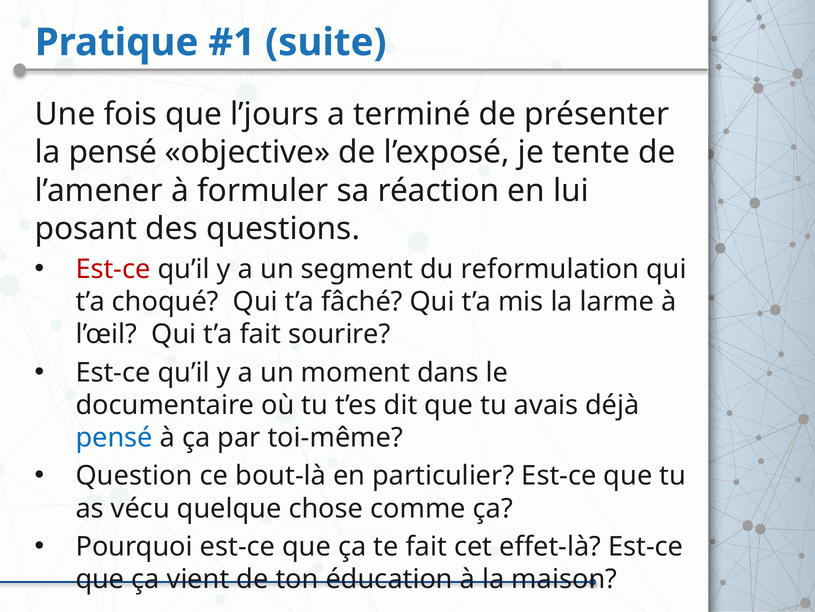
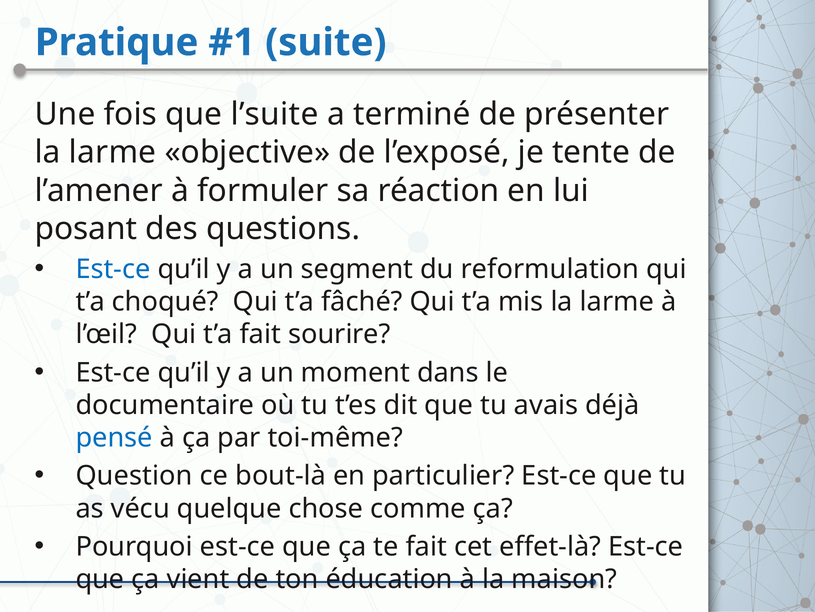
l’jours: l’jours -> l’suite
pensé at (113, 152): pensé -> larme
Est-ce at (113, 269) colour: red -> blue
